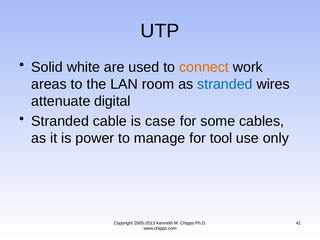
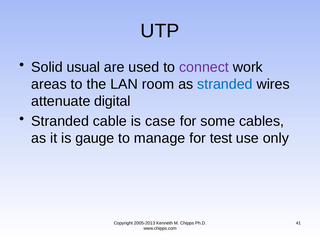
white: white -> usual
connect colour: orange -> purple
power: power -> gauge
tool: tool -> test
